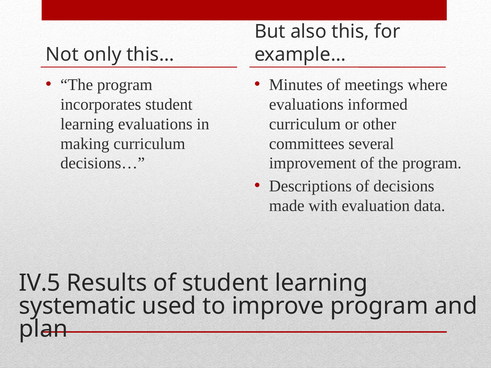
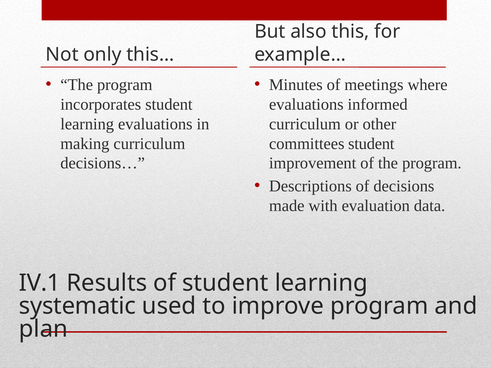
committees several: several -> student
IV.5: IV.5 -> IV.1
